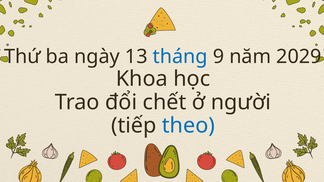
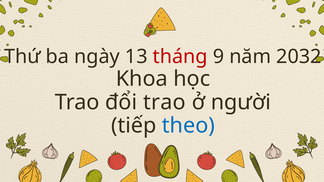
tháng colour: blue -> red
2029: 2029 -> 2032
đổi chết: chết -> trao
